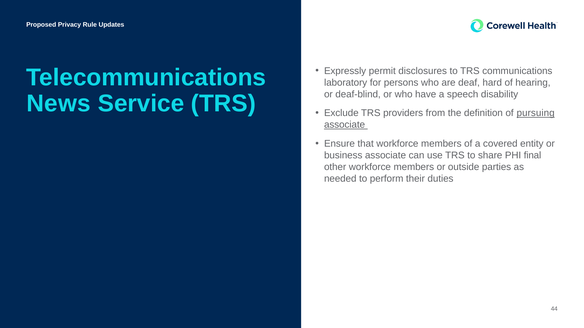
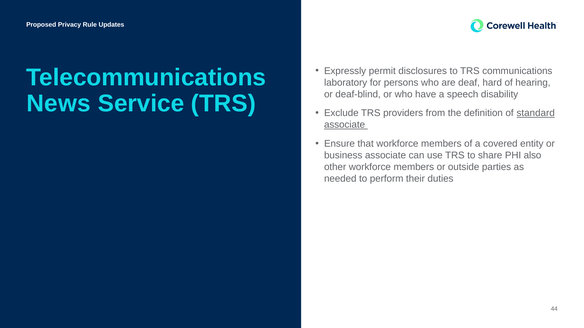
pursuing: pursuing -> standard
final: final -> also
